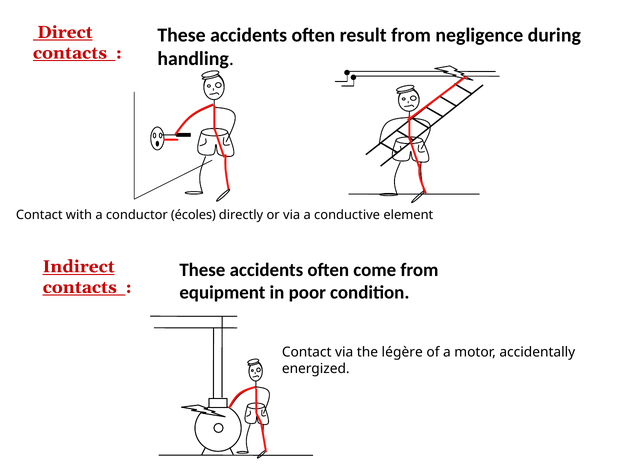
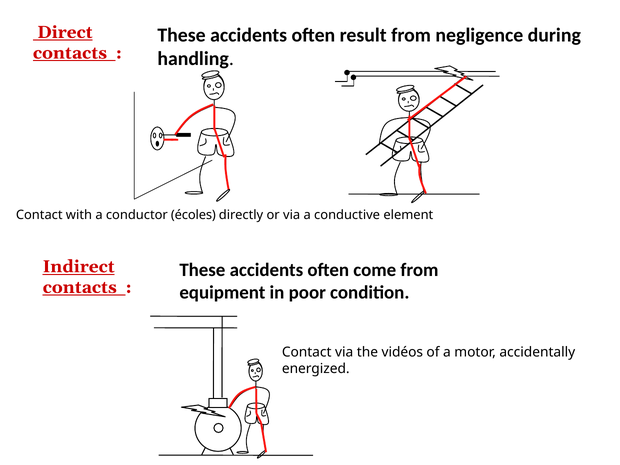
légère: légère -> vidéos
